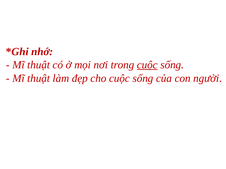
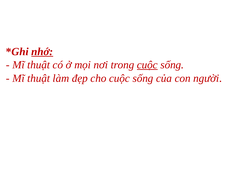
nhớ underline: none -> present
